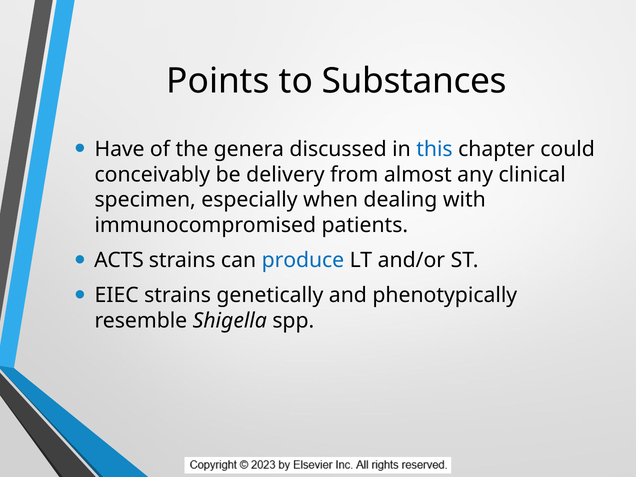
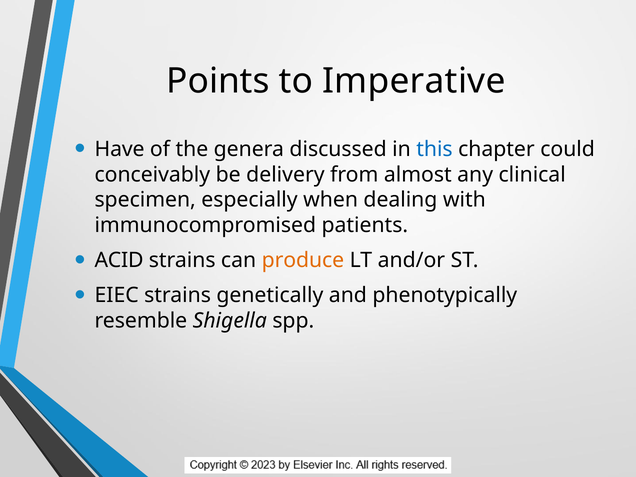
Substances: Substances -> Imperative
ACTS: ACTS -> ACID
produce colour: blue -> orange
